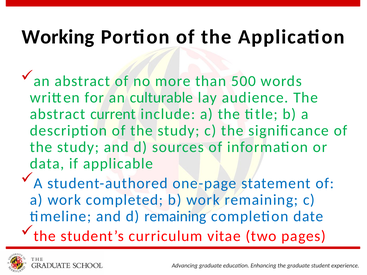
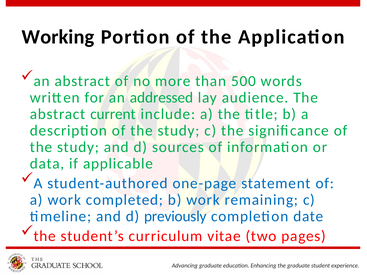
culturable: culturable -> addressed
d remaining: remaining -> previously
